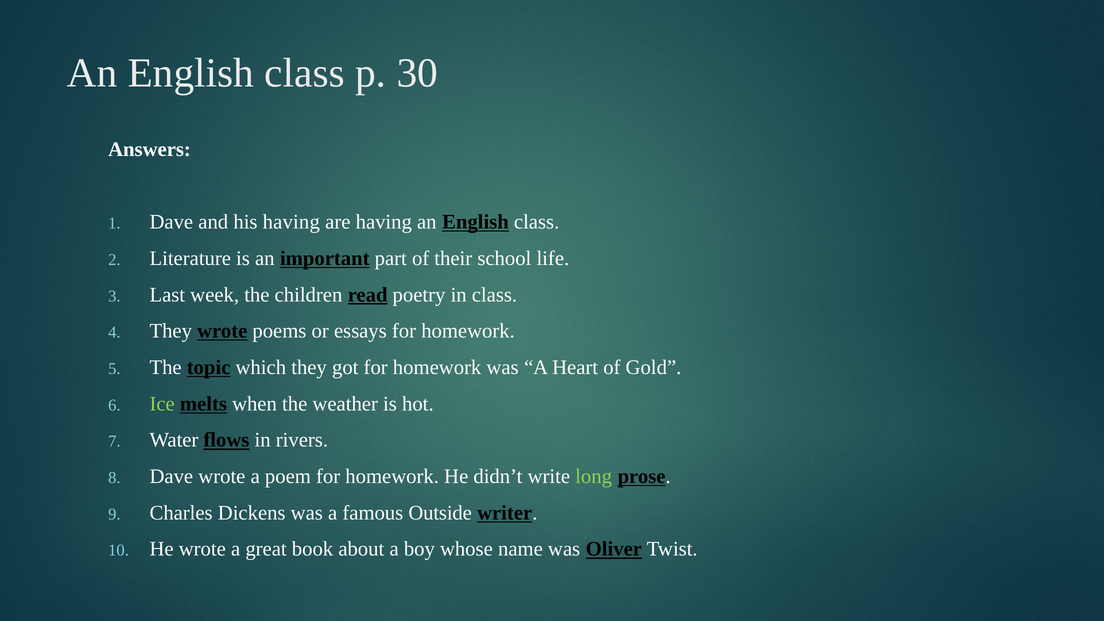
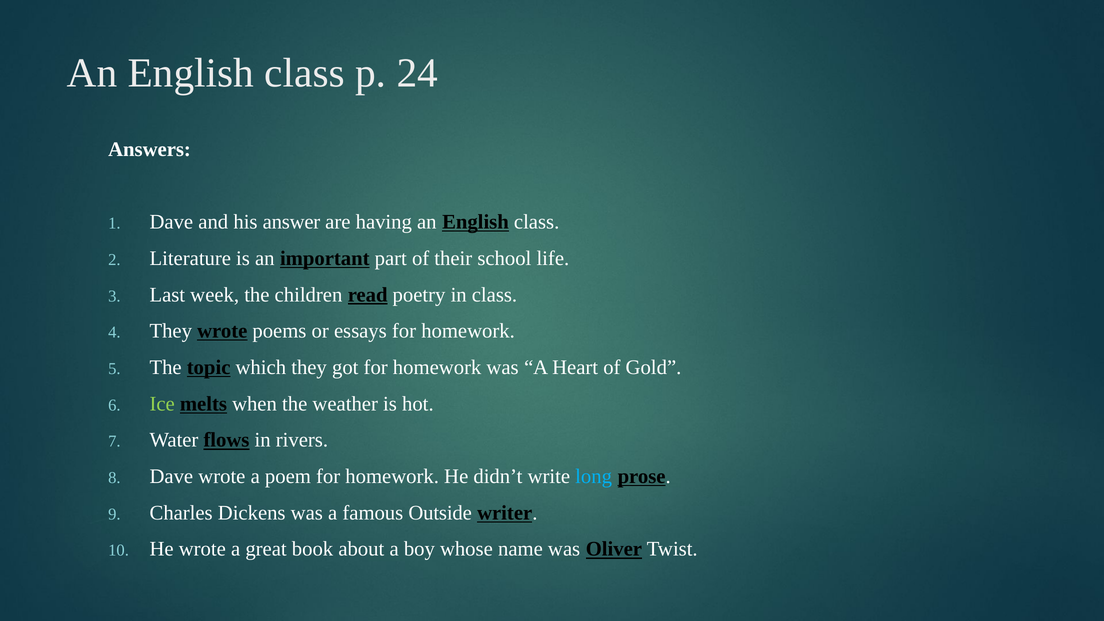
30: 30 -> 24
his having: having -> answer
long colour: light green -> light blue
